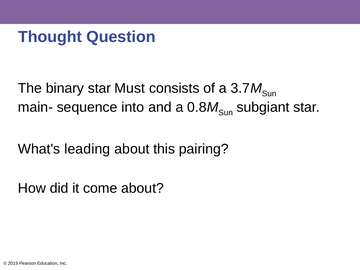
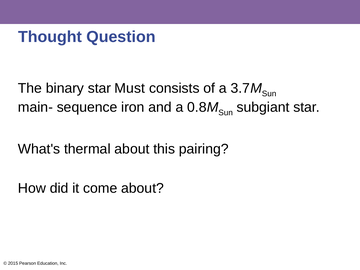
into: into -> iron
leading: leading -> thermal
